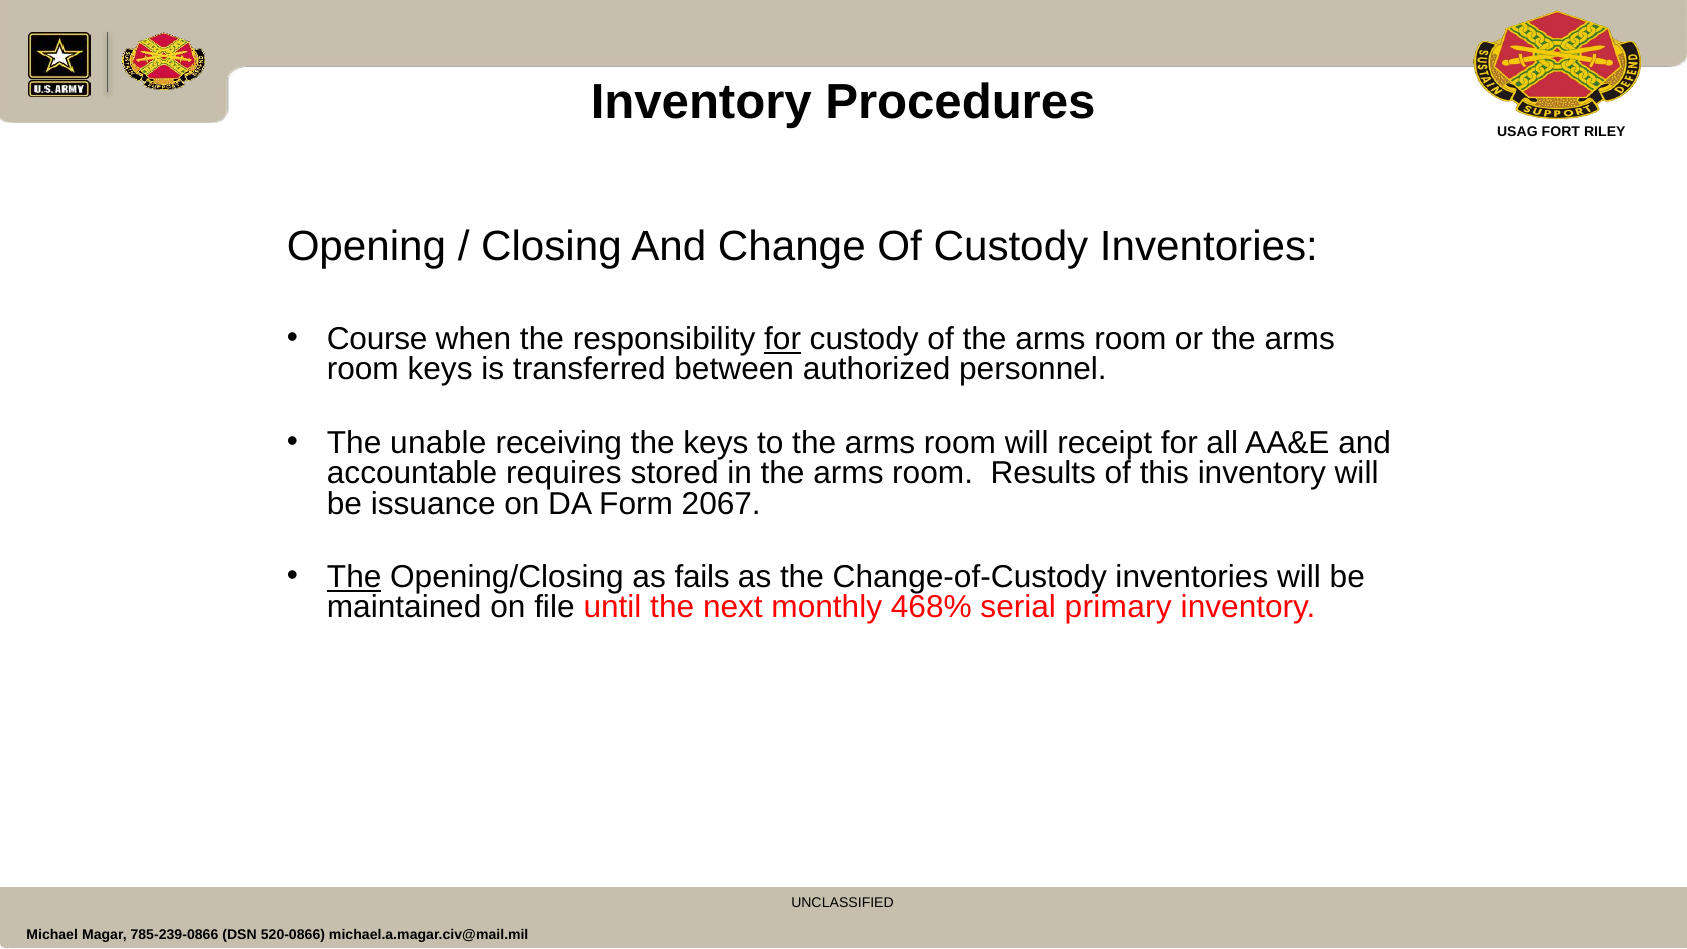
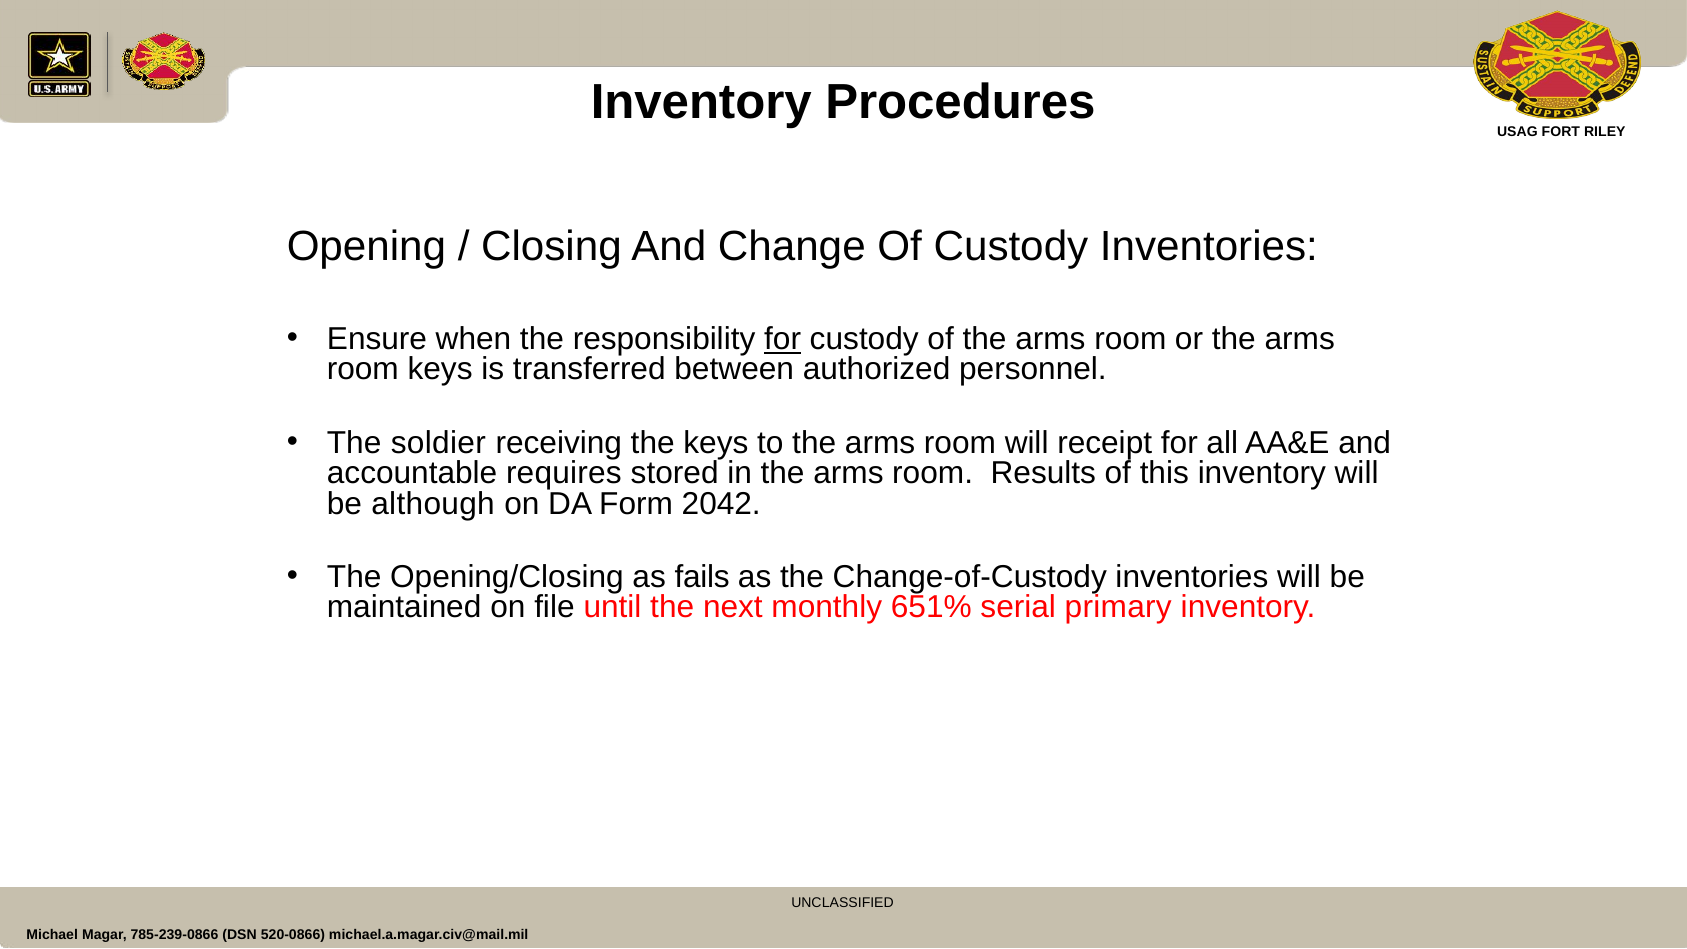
Course: Course -> Ensure
unable: unable -> soldier
issuance: issuance -> although
2067: 2067 -> 2042
The at (354, 577) underline: present -> none
468%: 468% -> 651%
